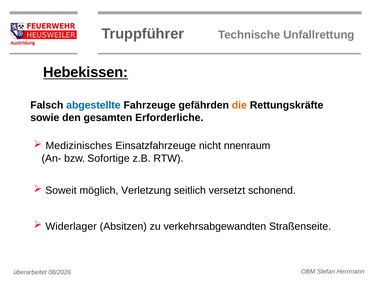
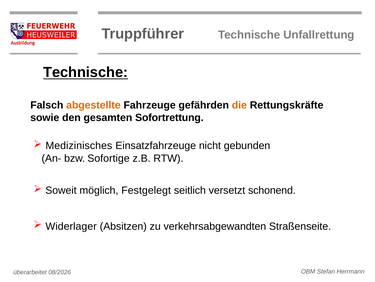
Hebekissen at (86, 72): Hebekissen -> Technische
abgestellte colour: blue -> orange
Erforderliche: Erforderliche -> Sofortrettung
nnenraum: nnenraum -> gebunden
Verletzung: Verletzung -> Festgelegt
